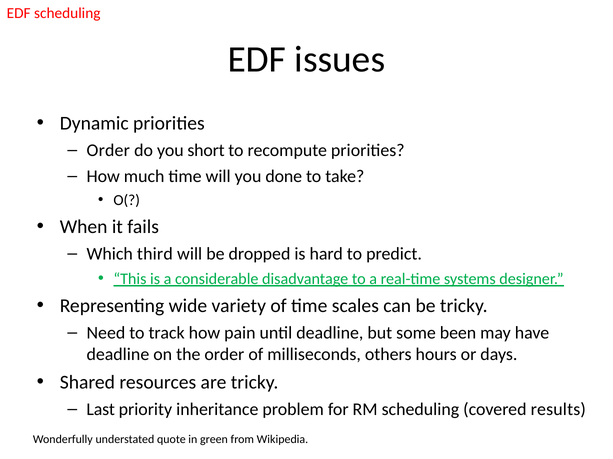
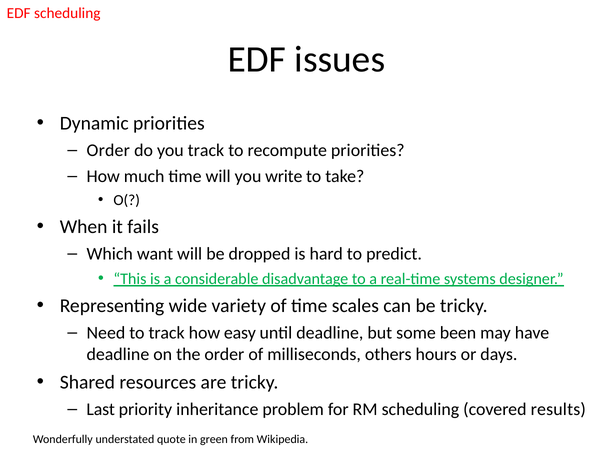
you short: short -> track
done: done -> write
third: third -> want
pain: pain -> easy
